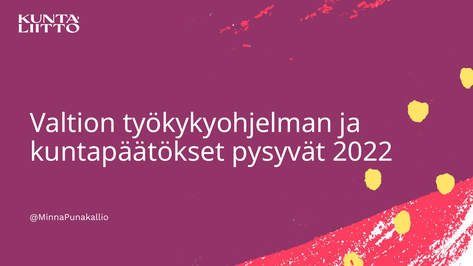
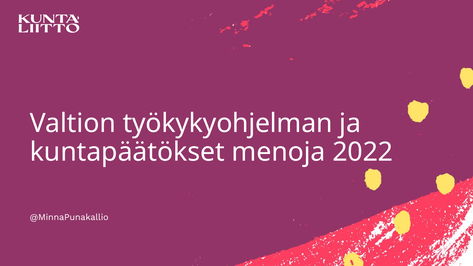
pysyvät: pysyvät -> menoja
